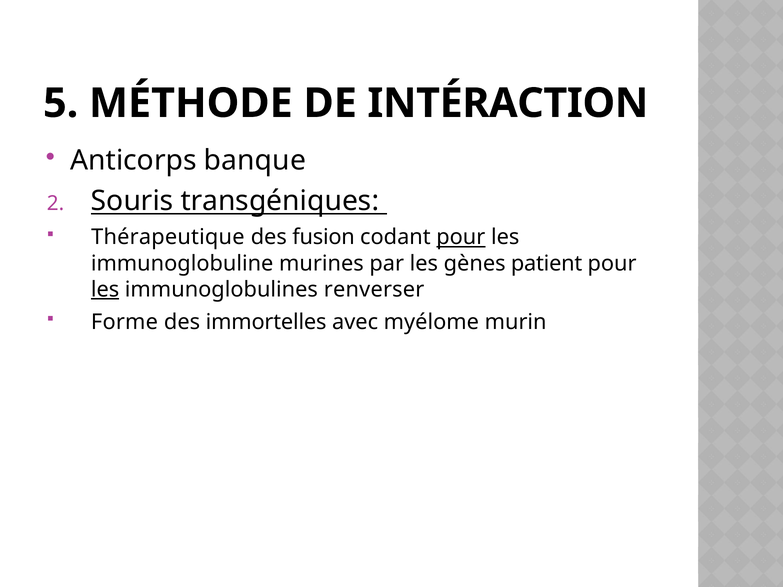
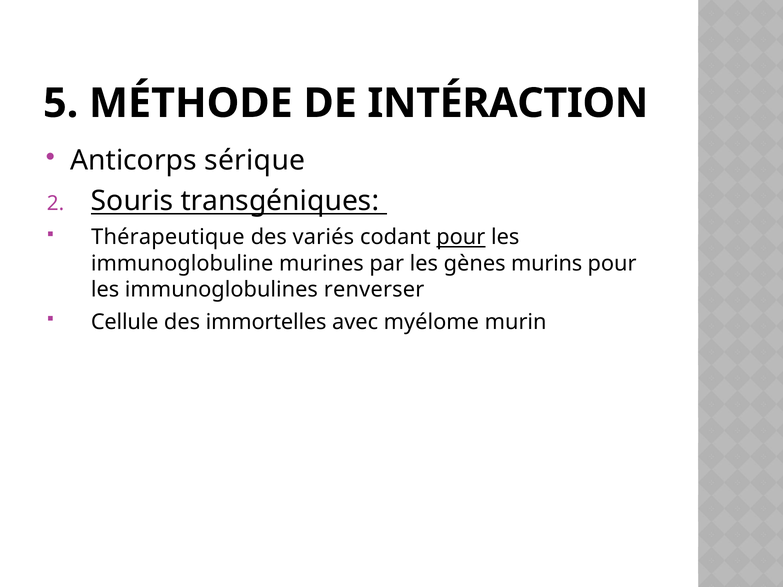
banque: banque -> sérique
fusion: fusion -> variés
patient: patient -> murins
les at (105, 290) underline: present -> none
Forme: Forme -> Cellule
